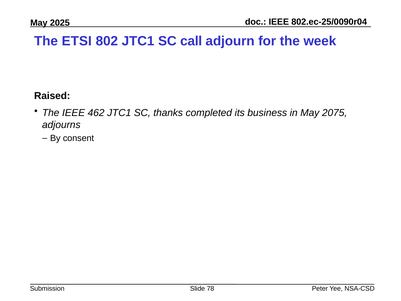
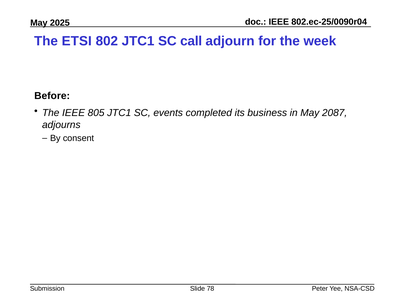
Raised: Raised -> Before
462: 462 -> 805
thanks: thanks -> events
2075: 2075 -> 2087
